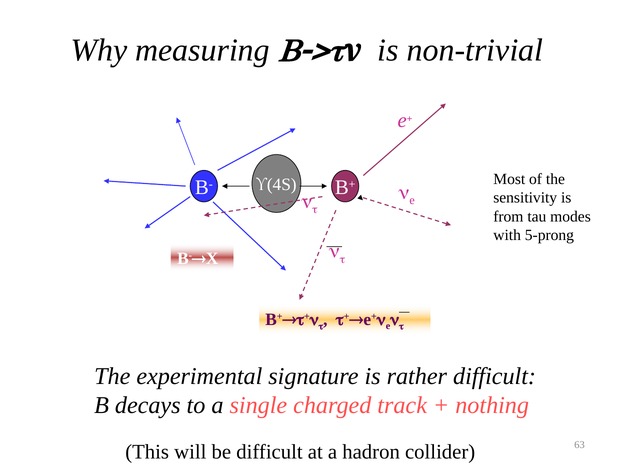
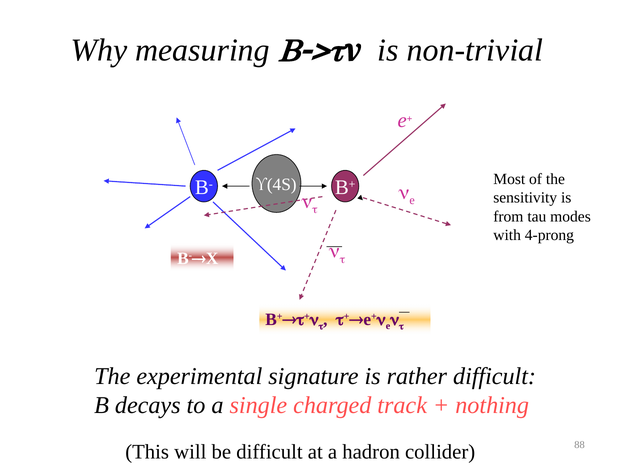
5-prong: 5-prong -> 4-prong
63: 63 -> 88
